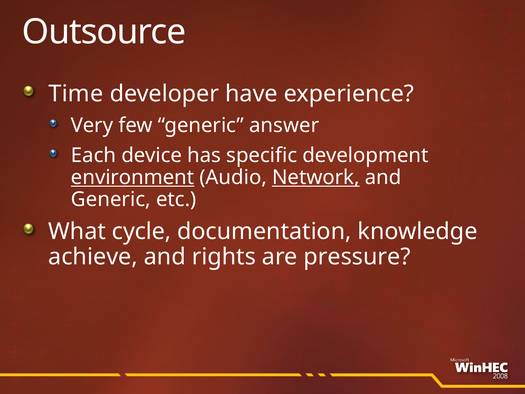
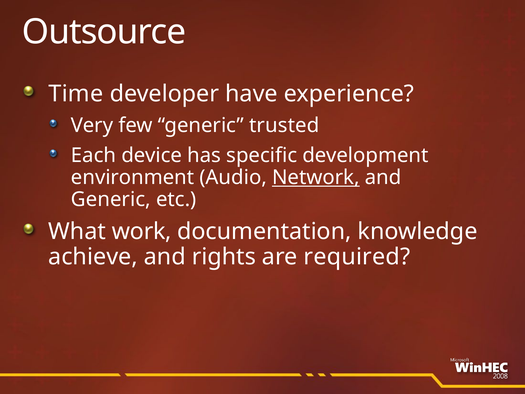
answer: answer -> trusted
environment underline: present -> none
cycle: cycle -> work
pressure: pressure -> required
